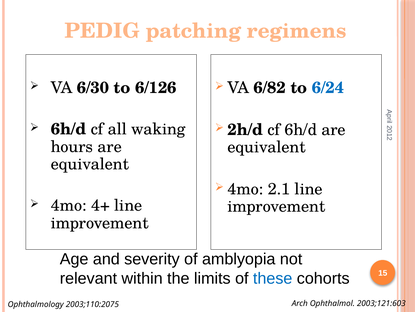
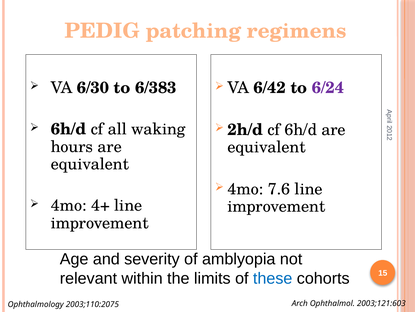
6/126: 6/126 -> 6/383
6/82: 6/82 -> 6/42
6/24 colour: blue -> purple
2.1: 2.1 -> 7.6
